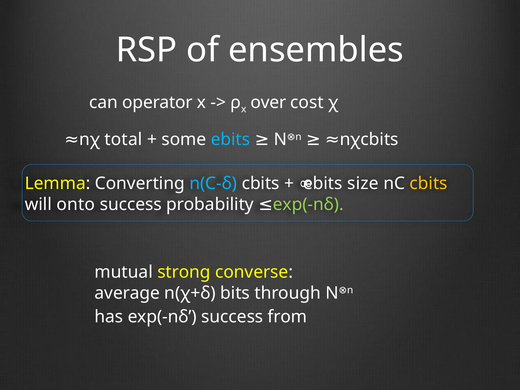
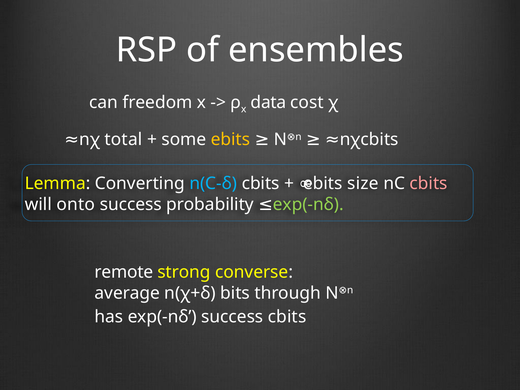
operator: operator -> freedom
over: over -> data
ebits at (230, 140) colour: light blue -> yellow
cbits at (429, 184) colour: yellow -> pink
mutual: mutual -> remote
success from: from -> cbits
